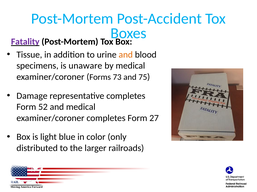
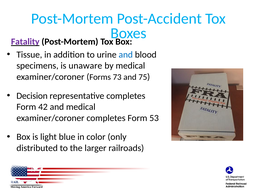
and at (126, 55) colour: orange -> blue
Damage: Damage -> Decision
52: 52 -> 42
27: 27 -> 53
